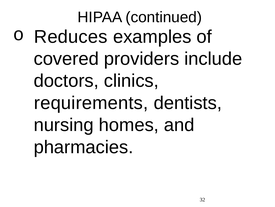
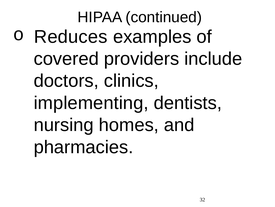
requirements: requirements -> implementing
